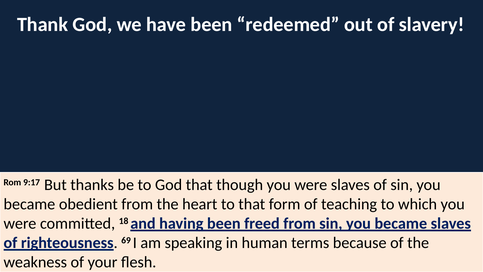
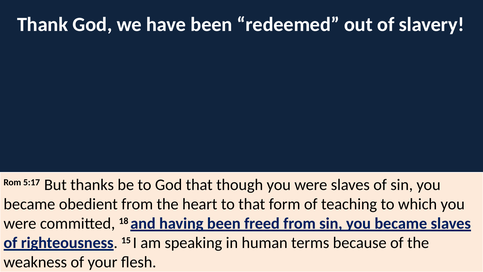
9:17: 9:17 -> 5:17
69: 69 -> 15
